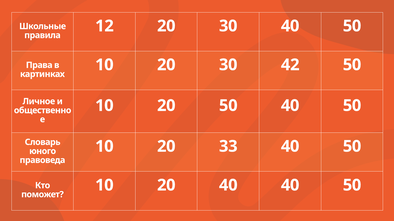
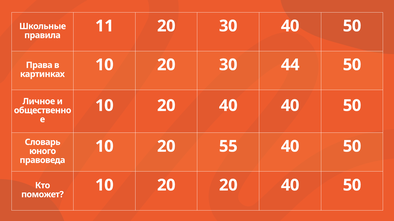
12: 12 -> 11
42: 42 -> 44
10 20 50: 50 -> 40
33: 33 -> 55
20 40: 40 -> 20
